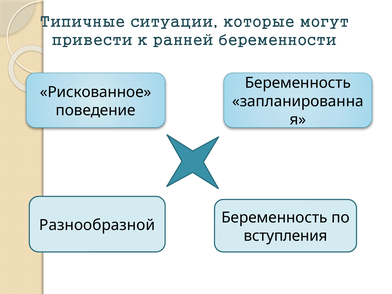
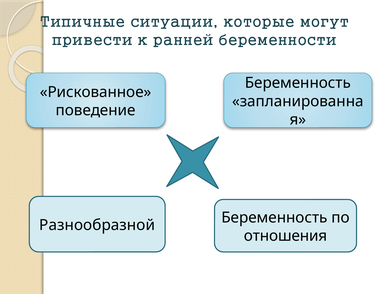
вступления: вступления -> отношения
